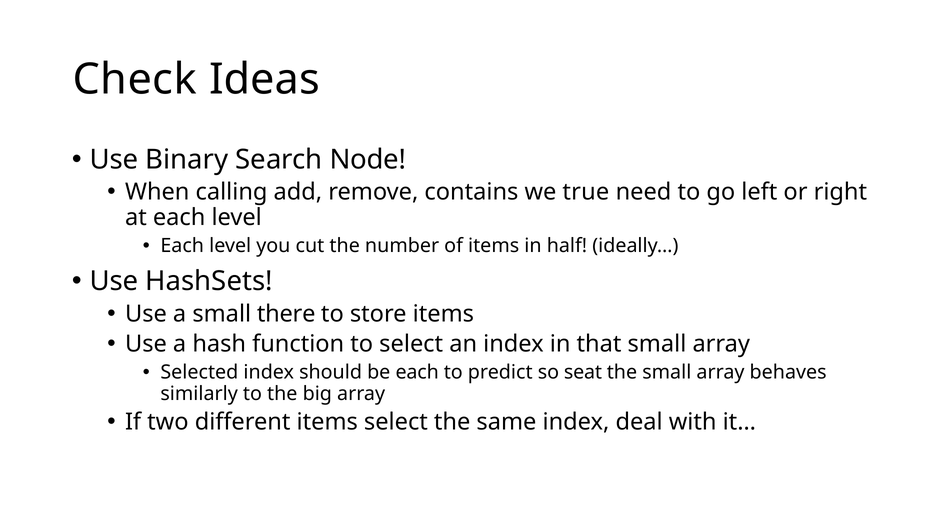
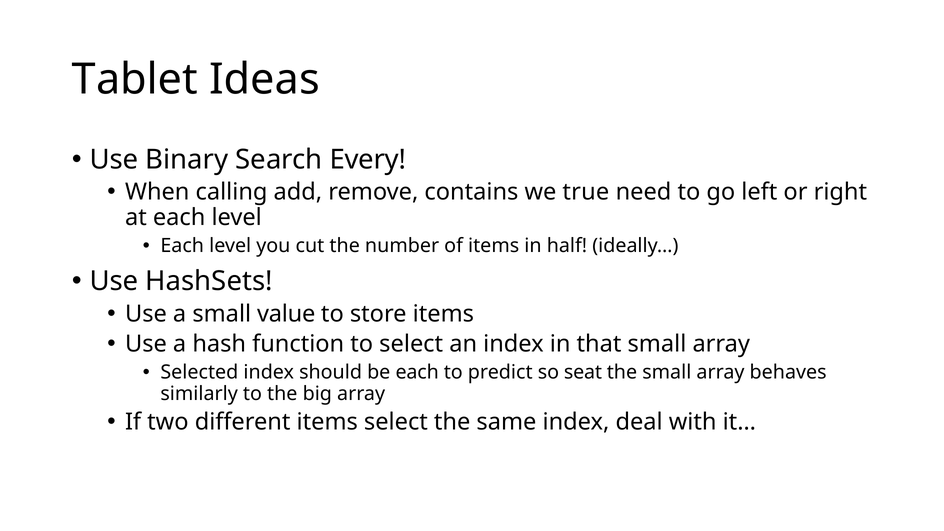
Check: Check -> Tablet
Node: Node -> Every
there: there -> value
